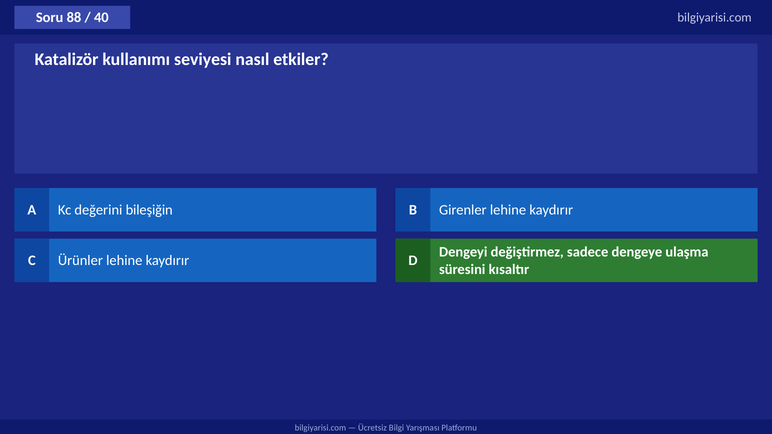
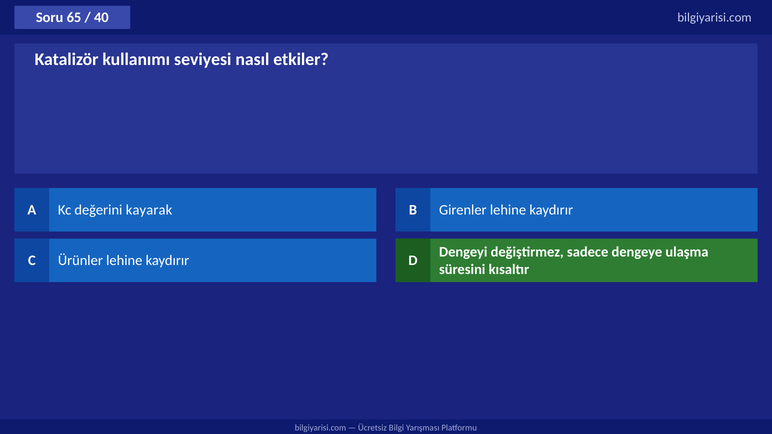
88: 88 -> 65
bileşiğin: bileşiğin -> kayarak
